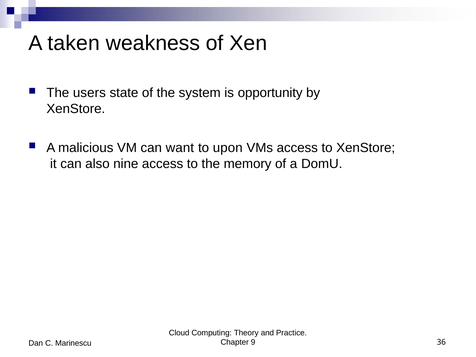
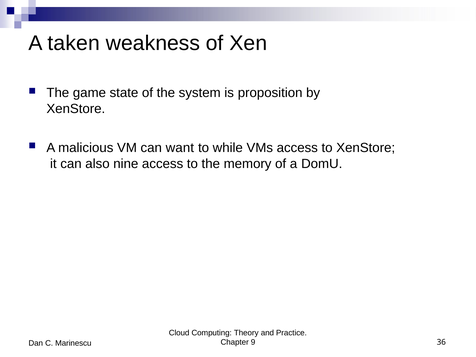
users: users -> game
opportunity: opportunity -> proposition
upon: upon -> while
